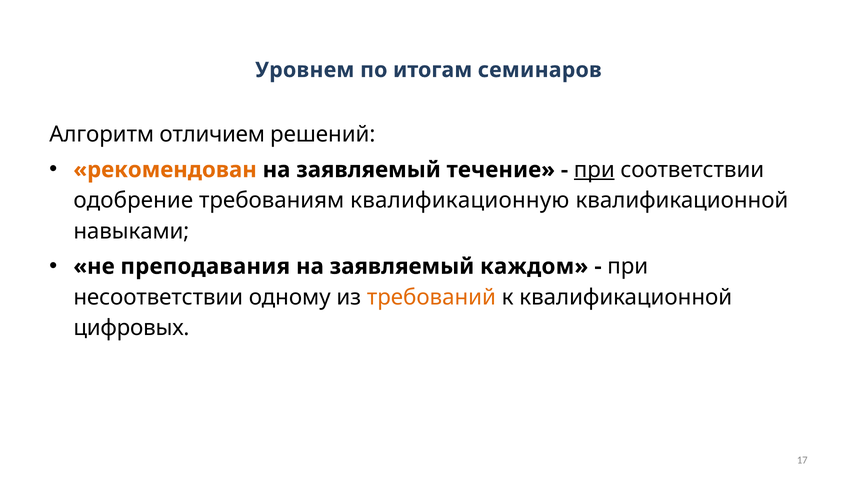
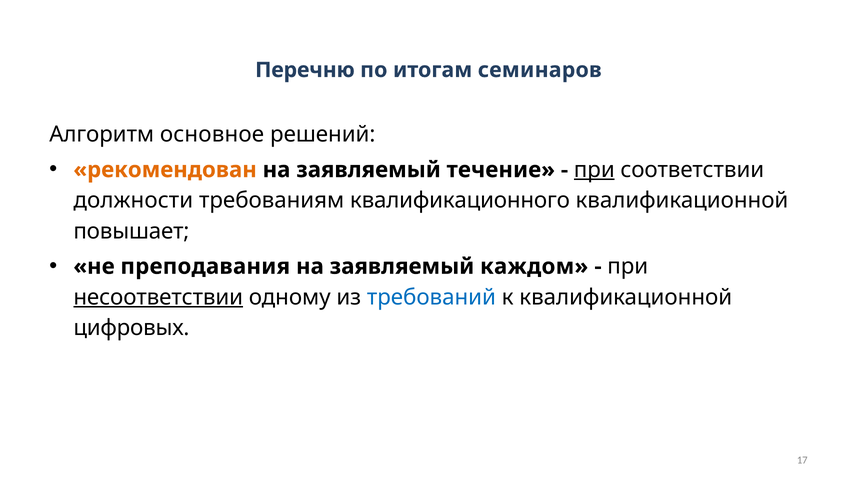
Уровнем: Уровнем -> Перечню
отличием: отличием -> основное
одобрение: одобрение -> должности
квалификационную: квалификационную -> квалификационного
навыками: навыками -> повышает
несоответствии underline: none -> present
требований colour: orange -> blue
